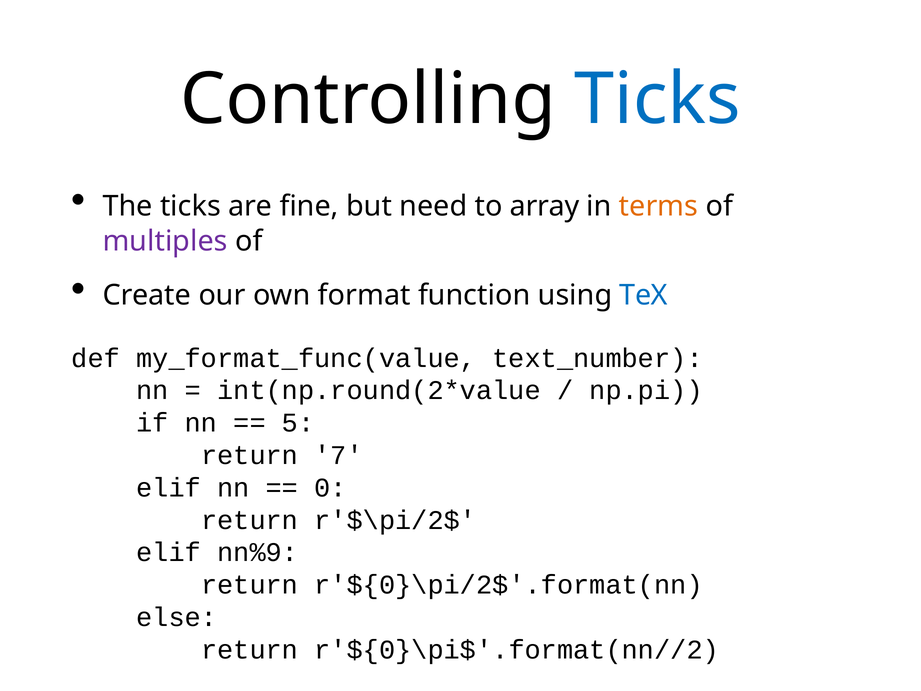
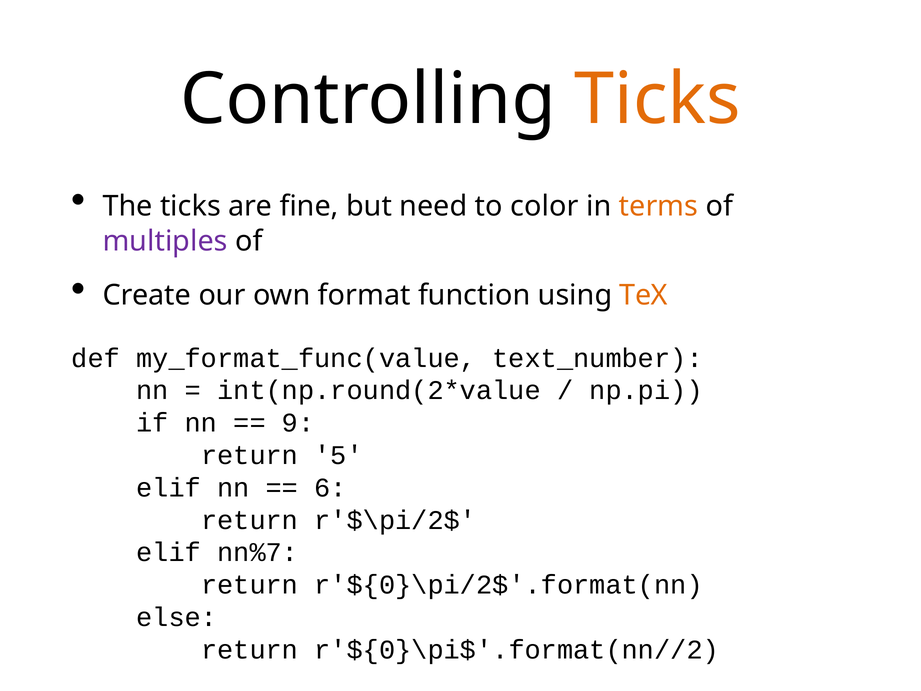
Ticks at (658, 99) colour: blue -> orange
array: array -> color
TeX colour: blue -> orange
5: 5 -> 9
7: 7 -> 5
0: 0 -> 6
nn%9: nn%9 -> nn%7
